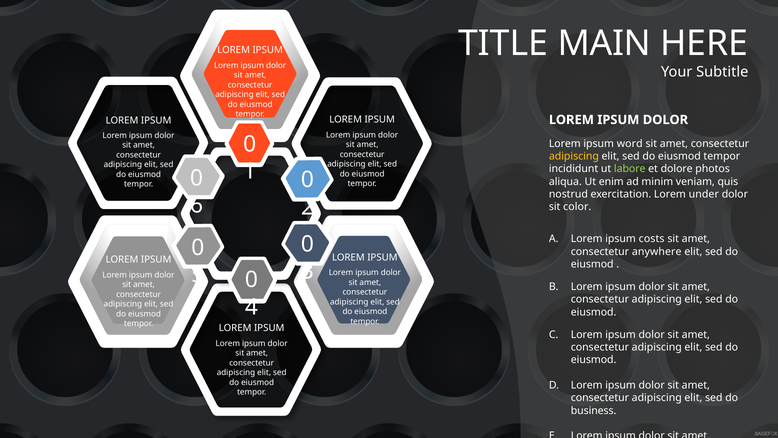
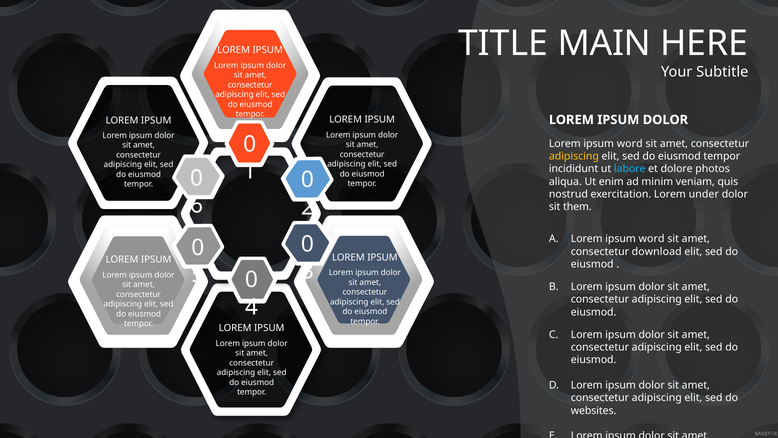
labore colour: light green -> light blue
color: color -> them
costs at (652, 239): costs -> word
anywhere: anywhere -> download
business: business -> websites
